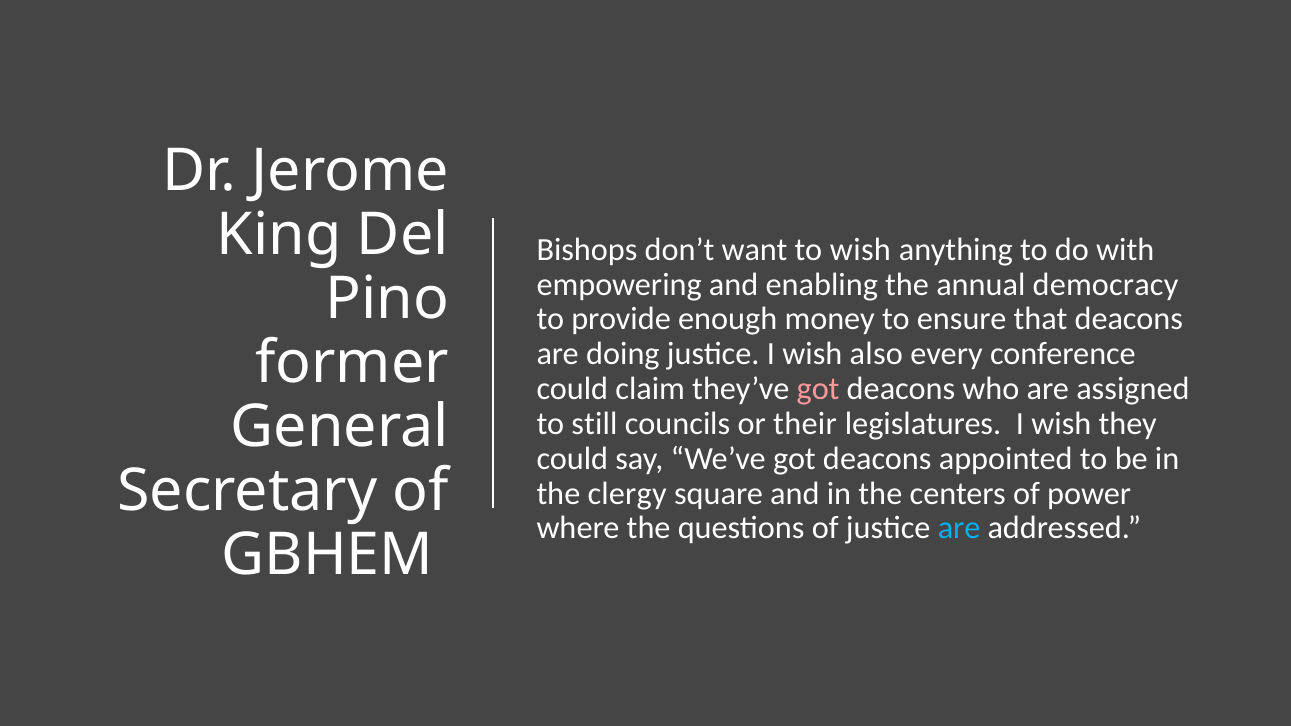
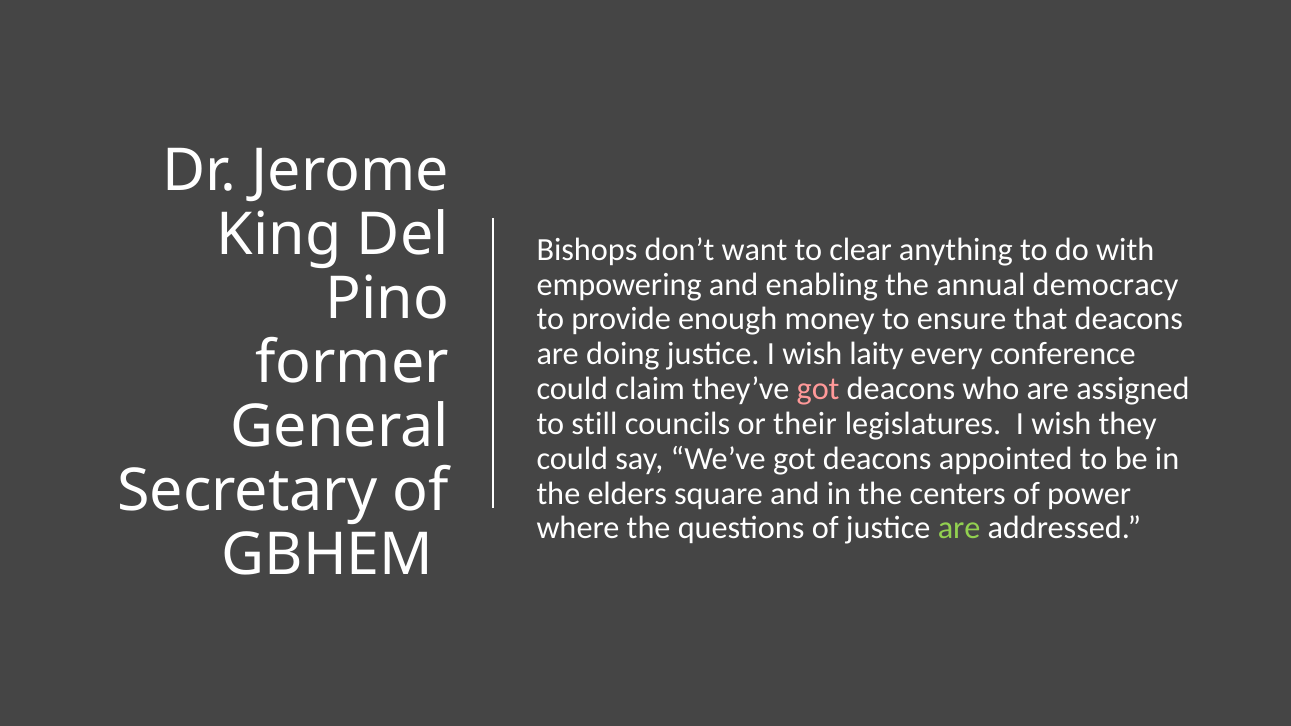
to wish: wish -> clear
also: also -> laity
clergy: clergy -> elders
are at (959, 528) colour: light blue -> light green
